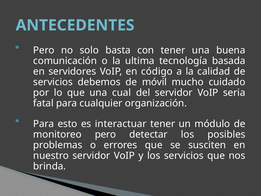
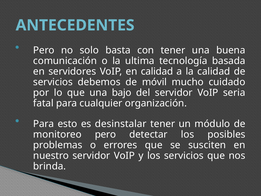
en código: código -> calidad
cual: cual -> bajo
interactuar: interactuar -> desinstalar
